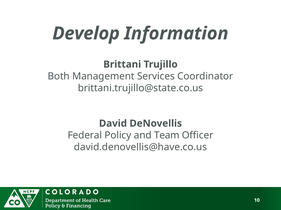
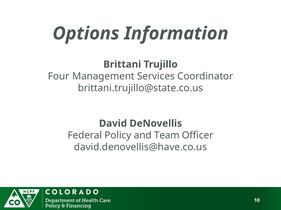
Develop: Develop -> Options
Both: Both -> Four
